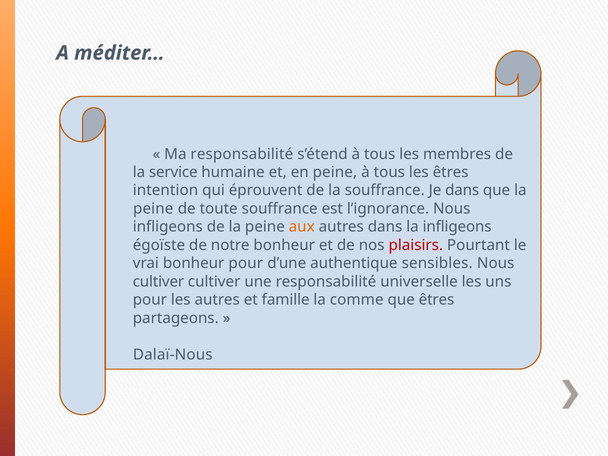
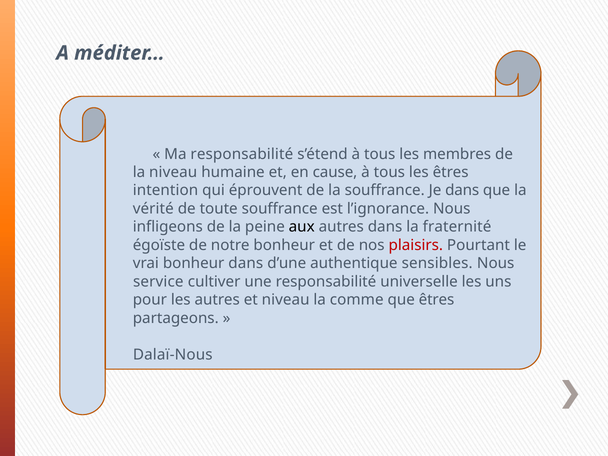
la service: service -> niveau
en peine: peine -> cause
peine at (153, 209): peine -> vérité
aux colour: orange -> black
la infligeons: infligeons -> fraternité
bonheur pour: pour -> dans
cultiver at (158, 282): cultiver -> service
et famille: famille -> niveau
